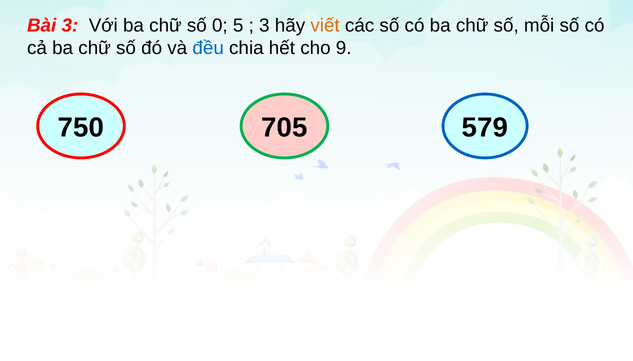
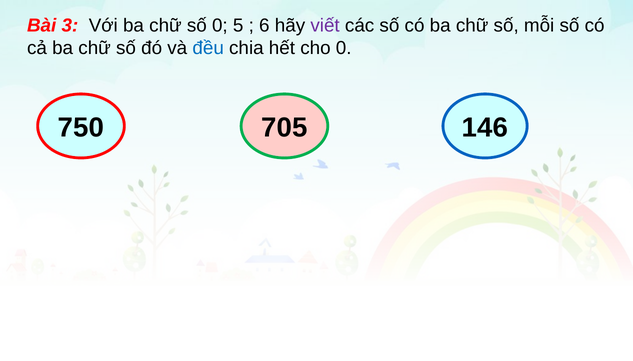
3 at (264, 26): 3 -> 6
viết colour: orange -> purple
cho 9: 9 -> 0
579: 579 -> 146
